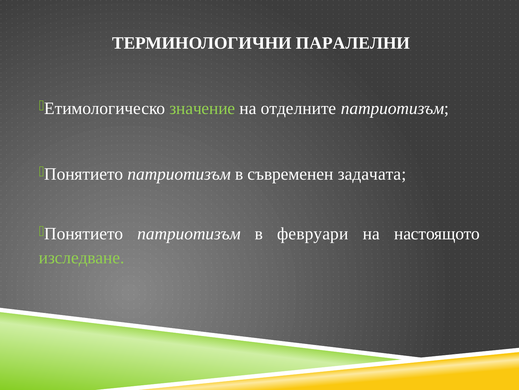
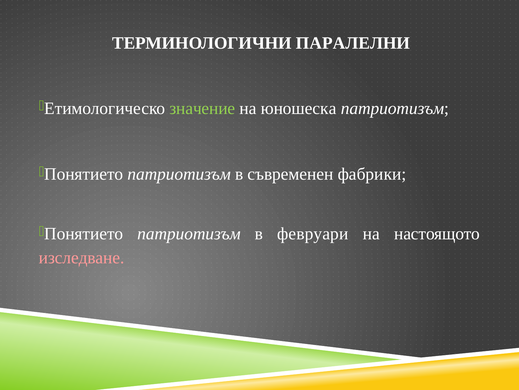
отделните: отделните -> юношеска
задачата: задачата -> фабрики
изследване colour: light green -> pink
